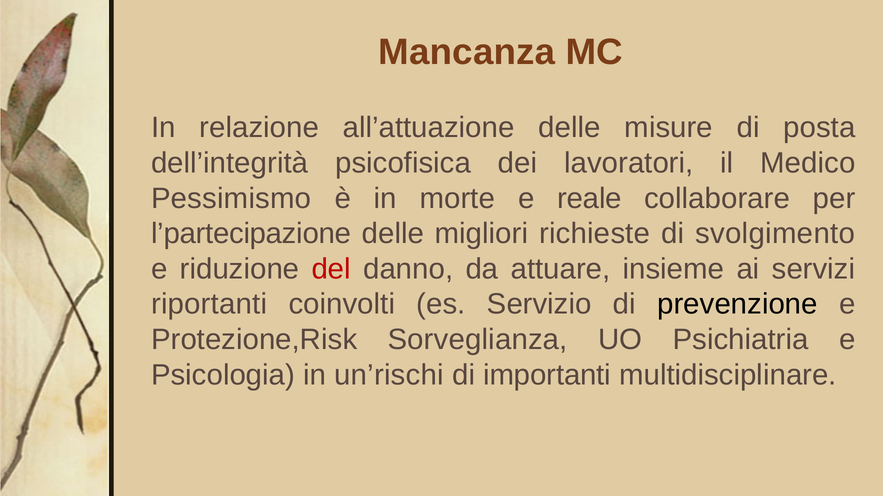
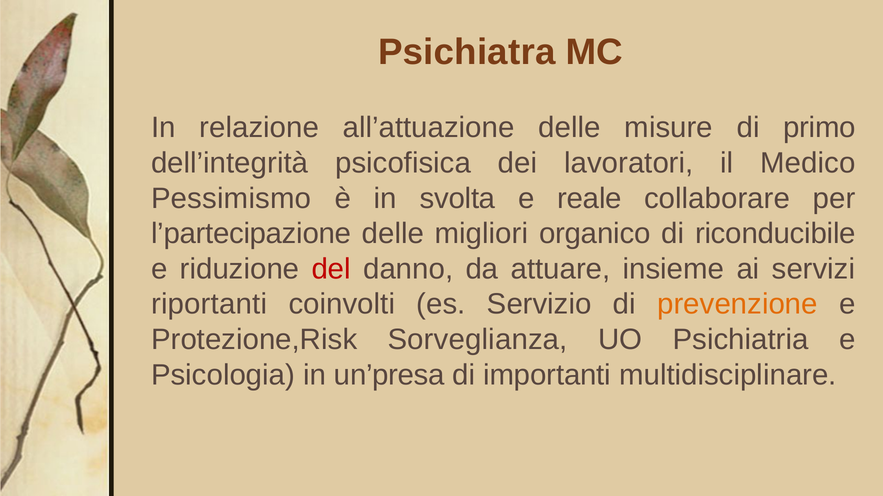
Mancanza: Mancanza -> Psichiatra
posta: posta -> primo
morte: morte -> svolta
richieste: richieste -> organico
svolgimento: svolgimento -> riconducibile
prevenzione colour: black -> orange
un’rischi: un’rischi -> un’presa
